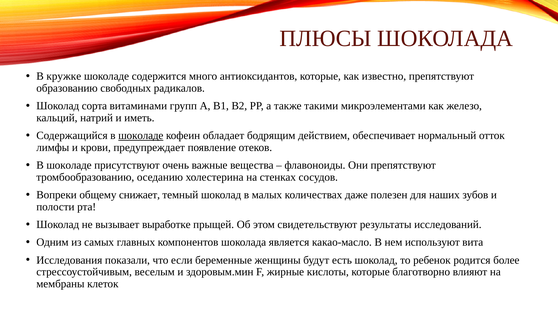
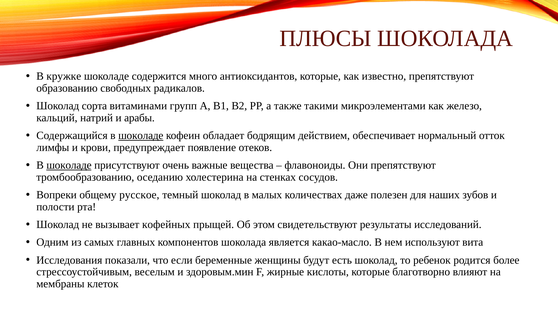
иметь: иметь -> арабы
шоколаде at (69, 165) underline: none -> present
снижает: снижает -> русское
выработке: выработке -> кофейных
